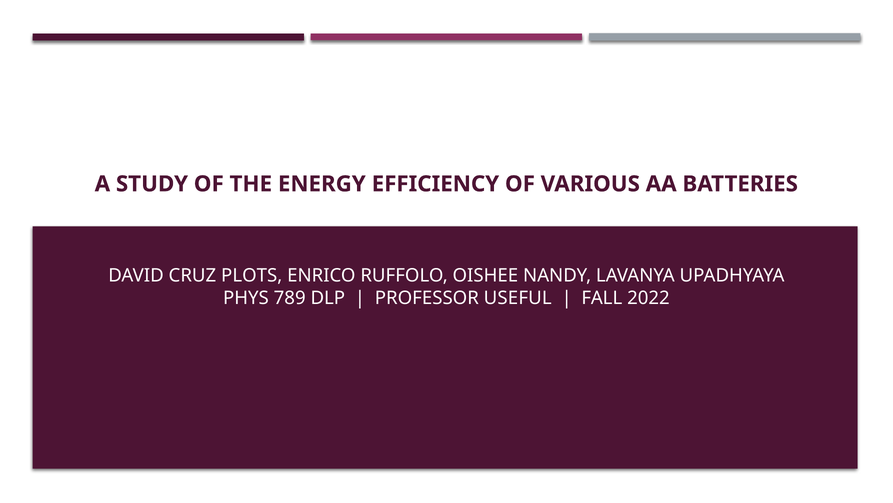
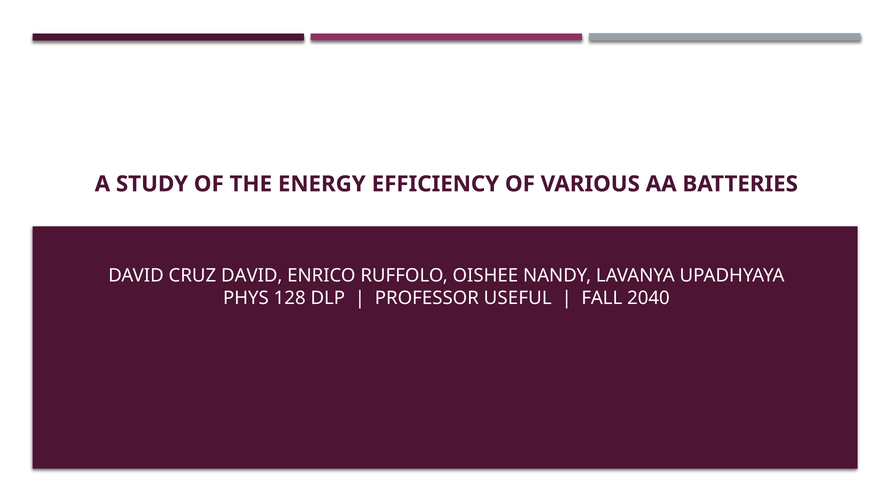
CRUZ PLOTS: PLOTS -> DAVID
789: 789 -> 128
2022: 2022 -> 2040
